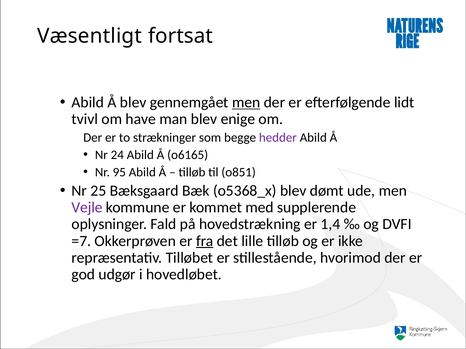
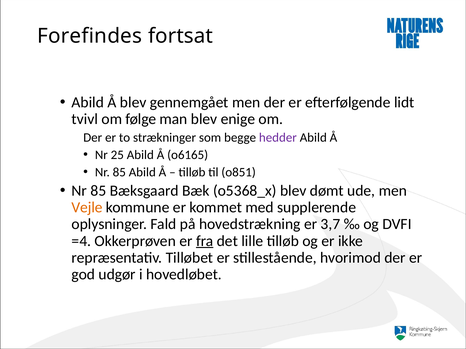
Væsentligt: Væsentligt -> Forefindes
men at (246, 102) underline: present -> none
have: have -> følge
24: 24 -> 25
95 at (119, 172): 95 -> 85
25 at (98, 191): 25 -> 85
Vejle colour: purple -> orange
1,4: 1,4 -> 3,7
=7: =7 -> =4
